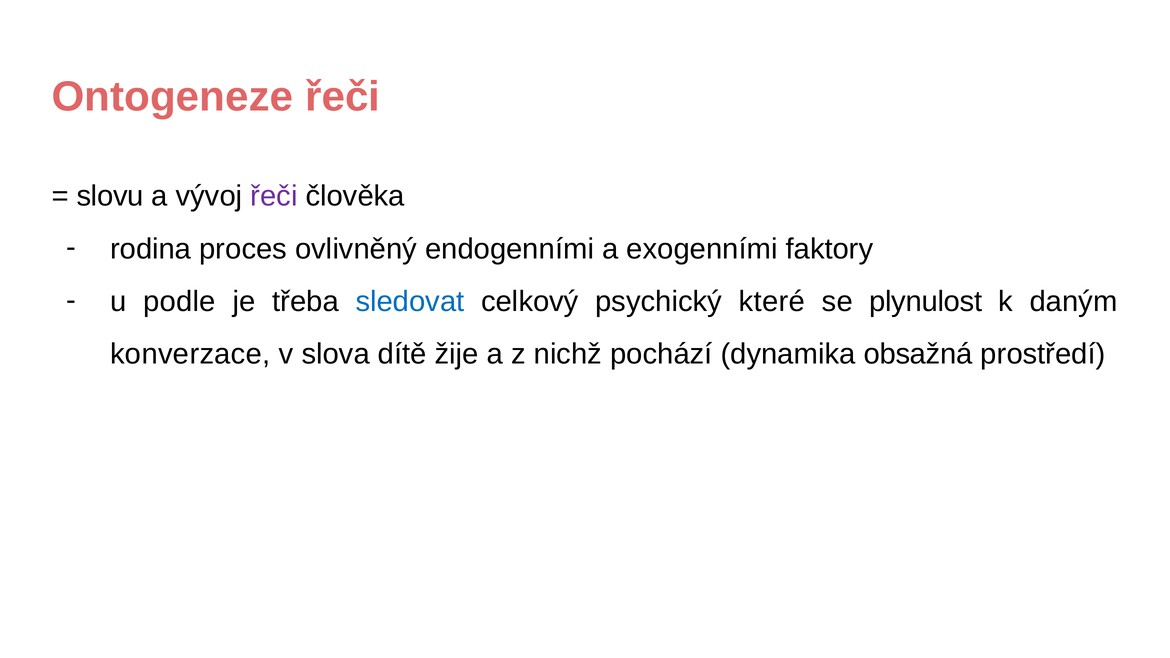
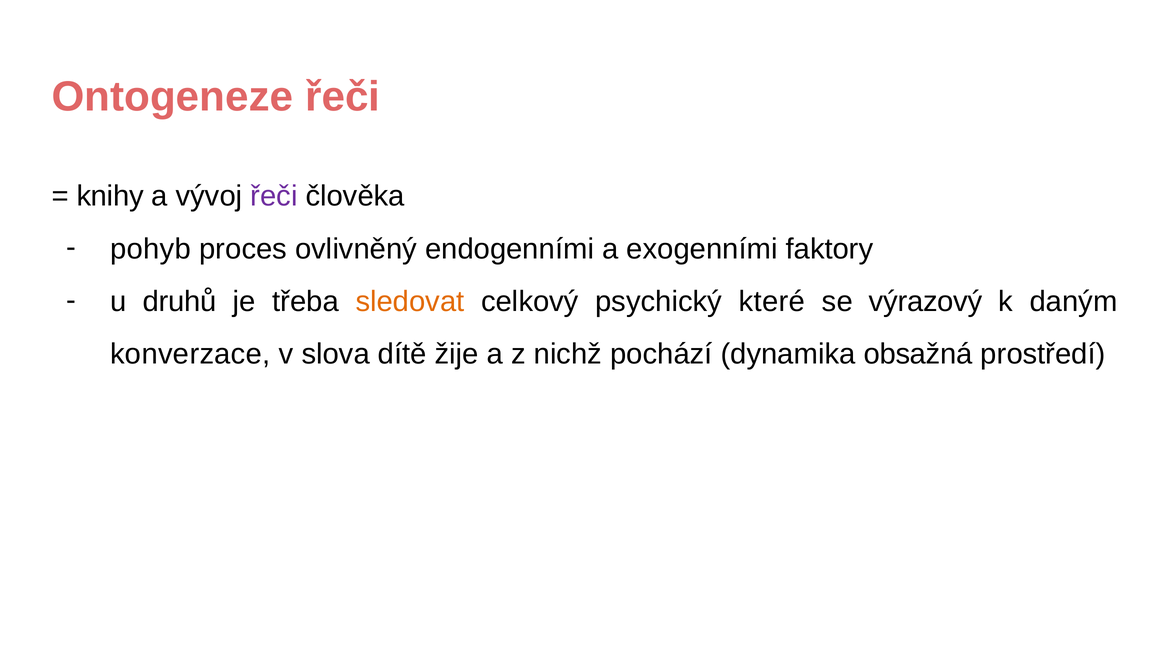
slovu: slovu -> knihy
rodina: rodina -> pohyb
podle: podle -> druhů
sledovat colour: blue -> orange
plynulost: plynulost -> výrazový
